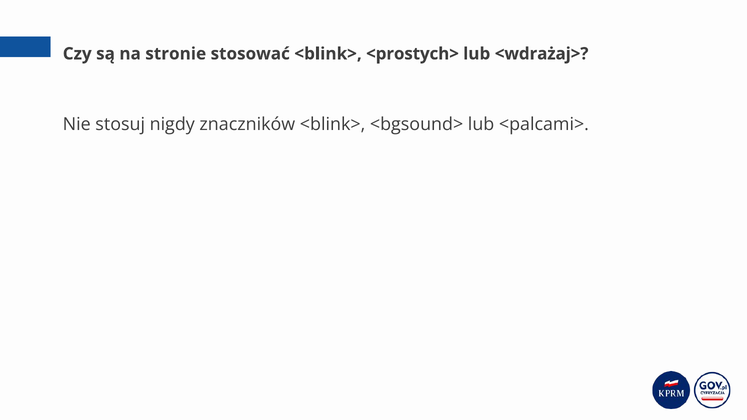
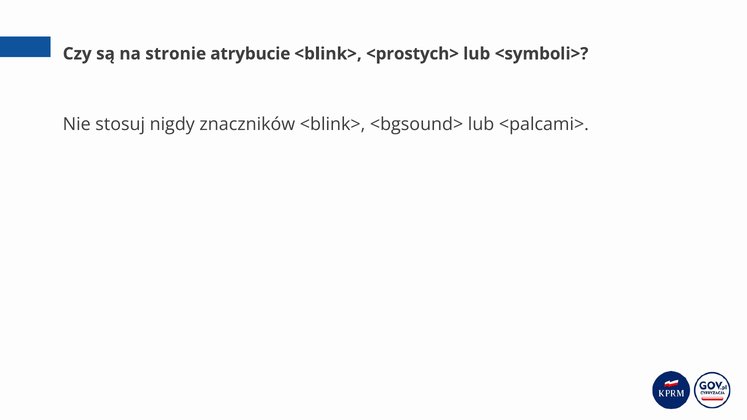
stosować: stosować -> atrybucie
<wdrażaj>: <wdrażaj> -> <symboli>
